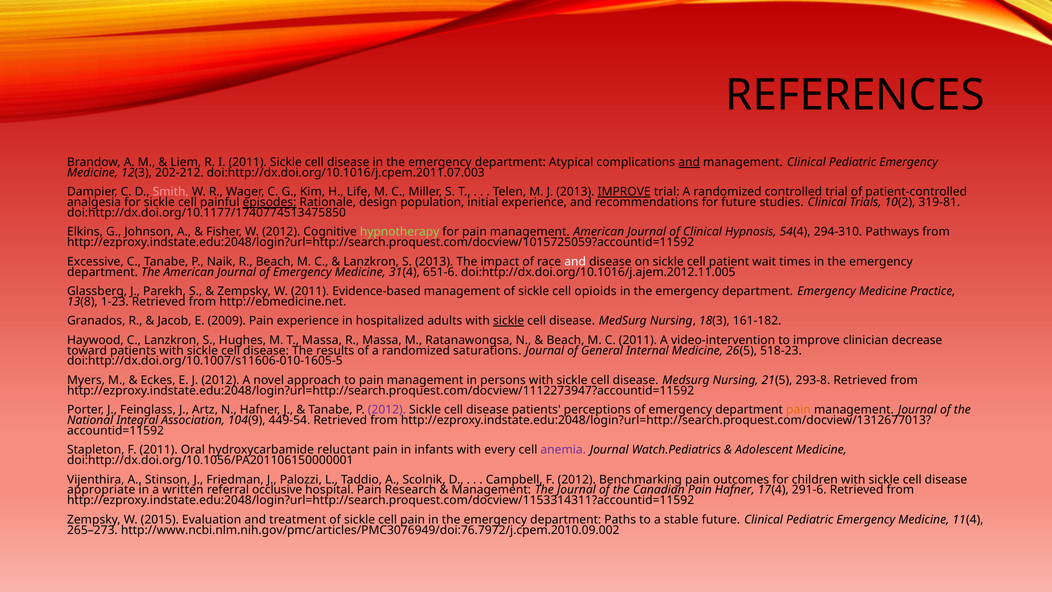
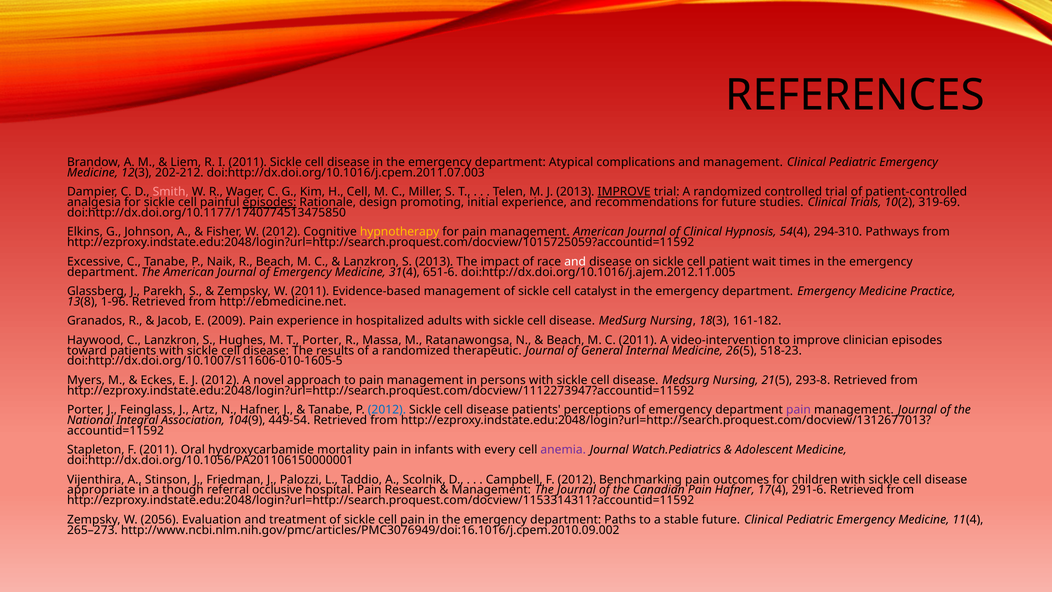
and at (689, 162) underline: present -> none
H Life: Life -> Cell
population: population -> promoting
319-81: 319-81 -> 319-69
hypnotherapy colour: light green -> yellow
opioids: opioids -> catalyst
1-23: 1-23 -> 1-96
sickle at (509, 321) underline: present -> none
T Massa: Massa -> Porter
clinician decrease: decrease -> episodes
saturations: saturations -> therapeutic
2012 at (387, 410) colour: purple -> blue
pain at (798, 410) colour: orange -> purple
reluctant: reluctant -> mortality
written: written -> though
2015: 2015 -> 2056
http://www.ncbi.nlm.nih.gov/pmc/articles/PMC3076949/doi:76.7972/j.cpem.2010.09.002: http://www.ncbi.nlm.nih.gov/pmc/articles/PMC3076949/doi:76.7972/j.cpem.2010.09.002 -> http://www.ncbi.nlm.nih.gov/pmc/articles/PMC3076949/doi:16.1016/j.cpem.2010.09.002
